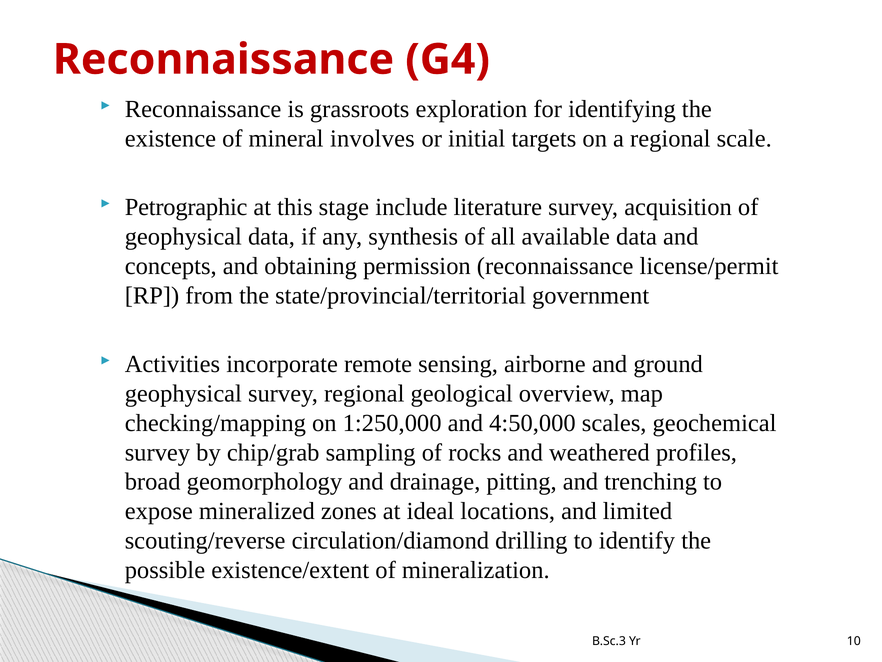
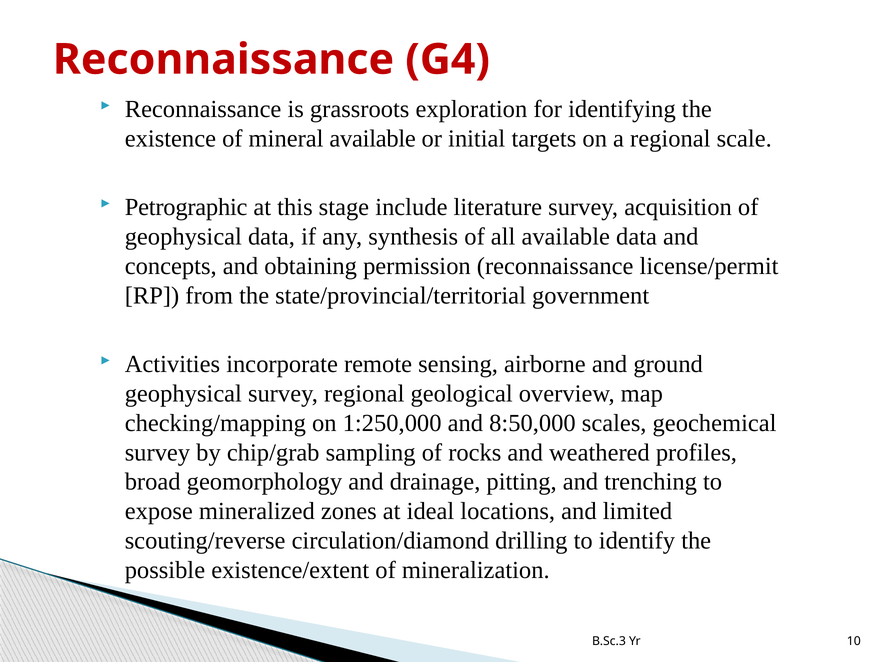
mineral involves: involves -> available
4:50,000: 4:50,000 -> 8:50,000
